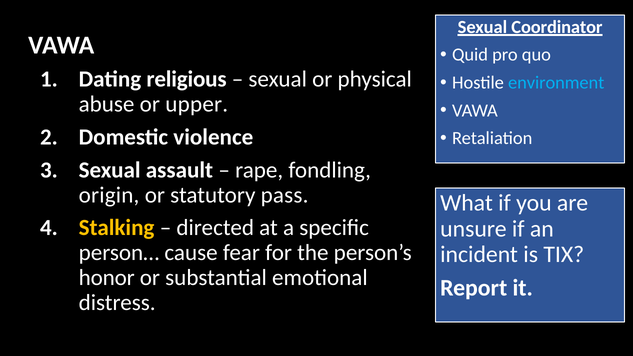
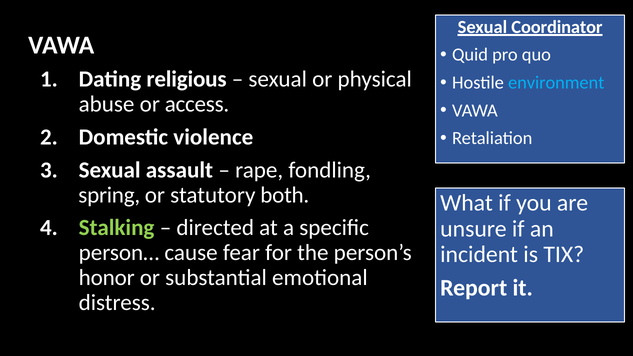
upper: upper -> access
origin: origin -> spring
pass: pass -> both
Stalking colour: yellow -> light green
